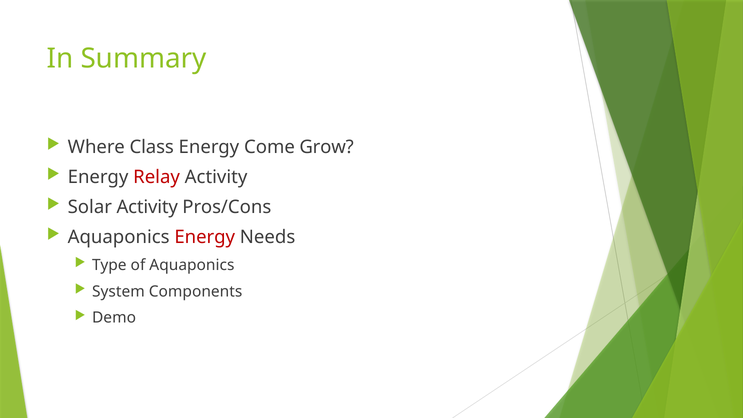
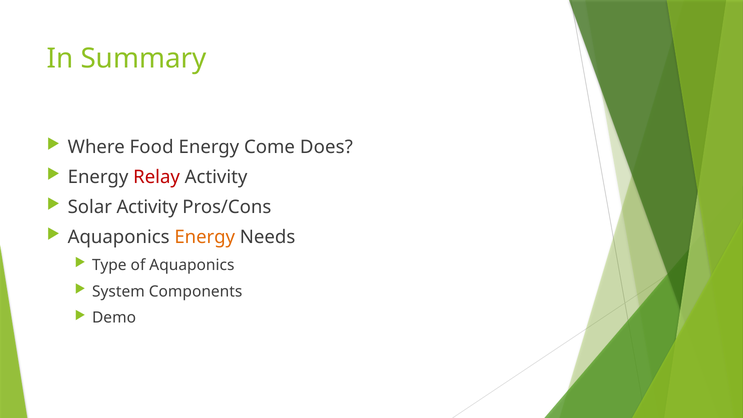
Class: Class -> Food
Grow: Grow -> Does
Energy at (205, 237) colour: red -> orange
